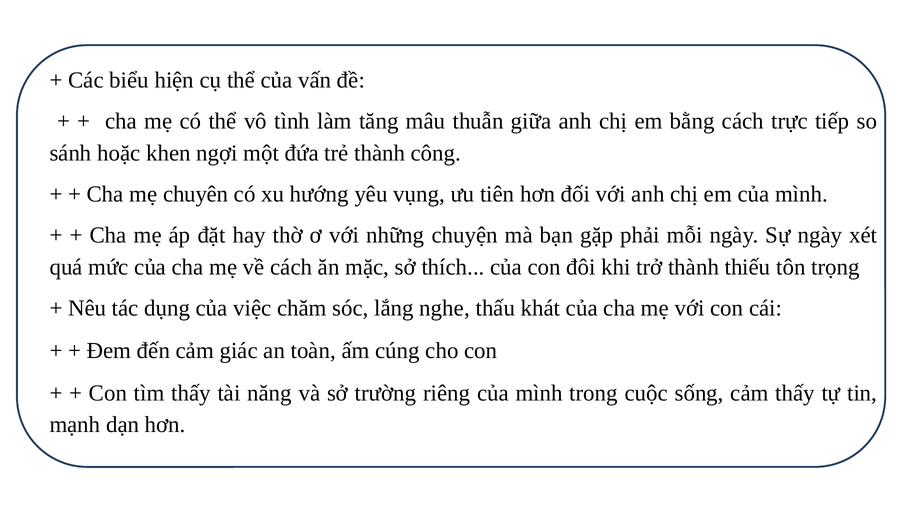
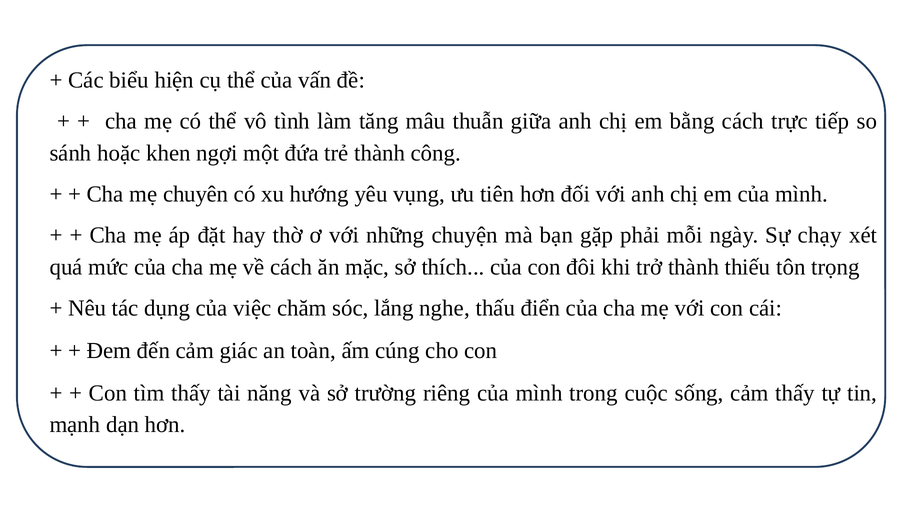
Sự ngày: ngày -> chạy
khát: khát -> điển
